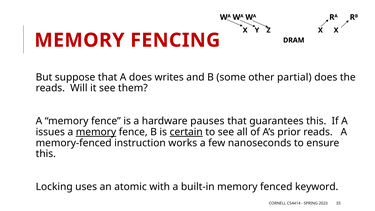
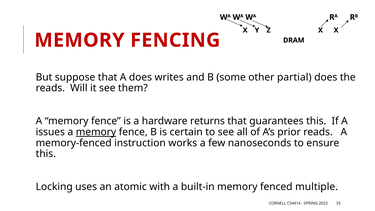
pauses: pauses -> returns
certain underline: present -> none
keyword: keyword -> multiple
